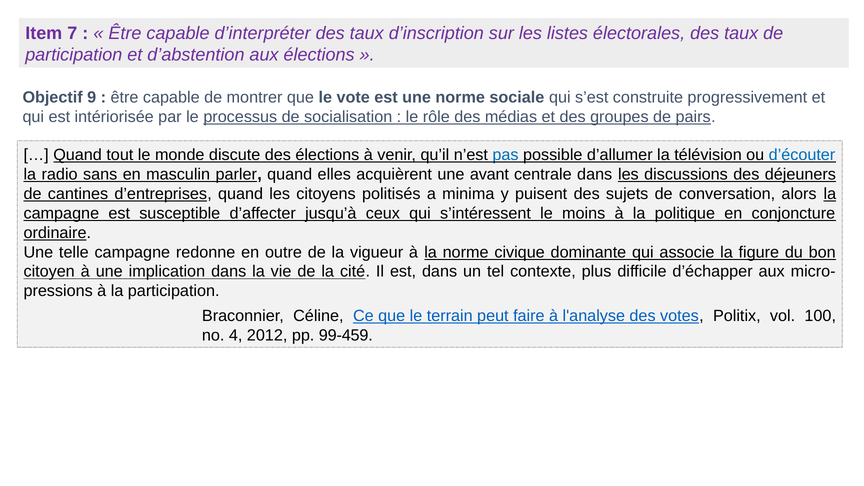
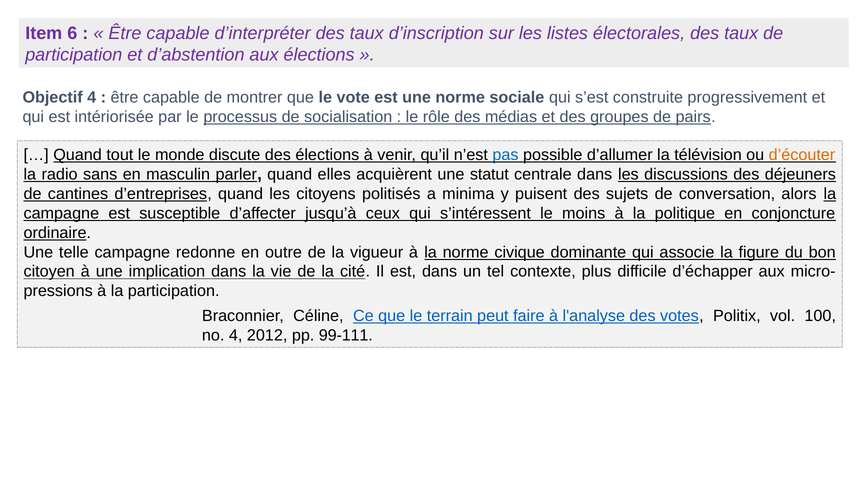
7: 7 -> 6
Objectif 9: 9 -> 4
d’écouter colour: blue -> orange
avant: avant -> statut
99-459: 99-459 -> 99-111
